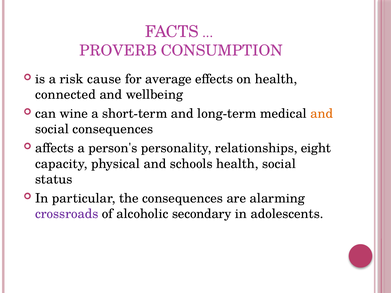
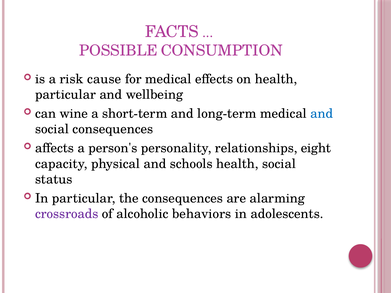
PROVERB: PROVERB -> POSSIBLE
for average: average -> medical
connected at (65, 95): connected -> particular
and at (322, 114) colour: orange -> blue
secondary: secondary -> behaviors
